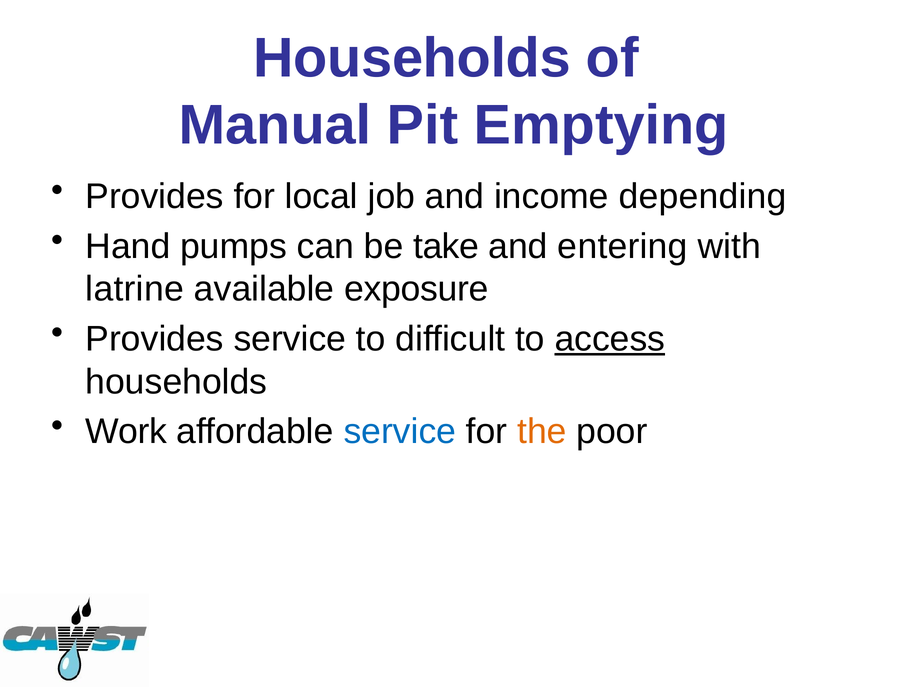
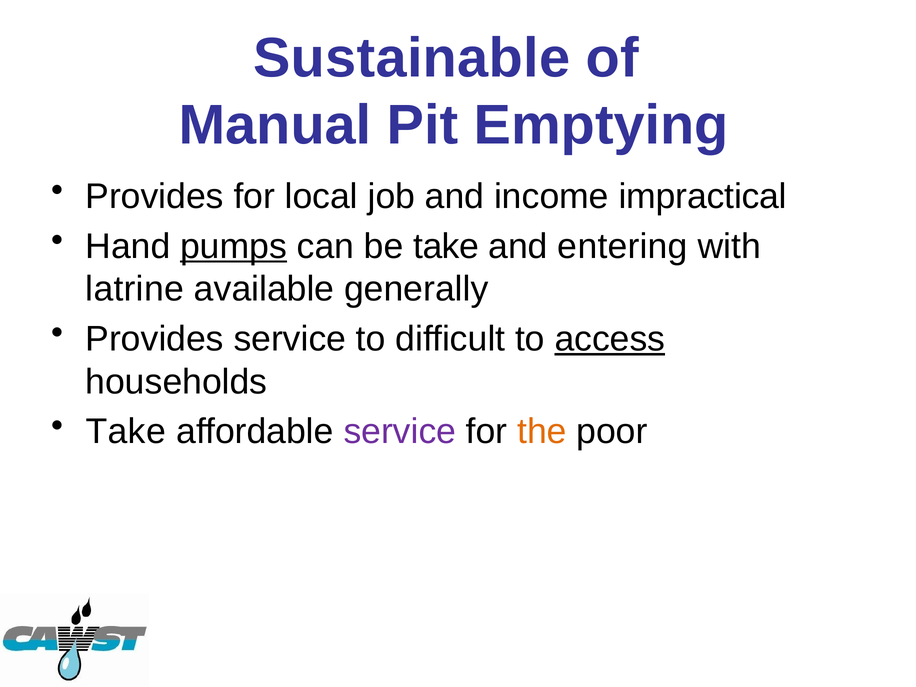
Households at (412, 58): Households -> Sustainable
depending: depending -> impractical
pumps underline: none -> present
exposure: exposure -> generally
Work at (126, 432): Work -> Take
service at (400, 432) colour: blue -> purple
